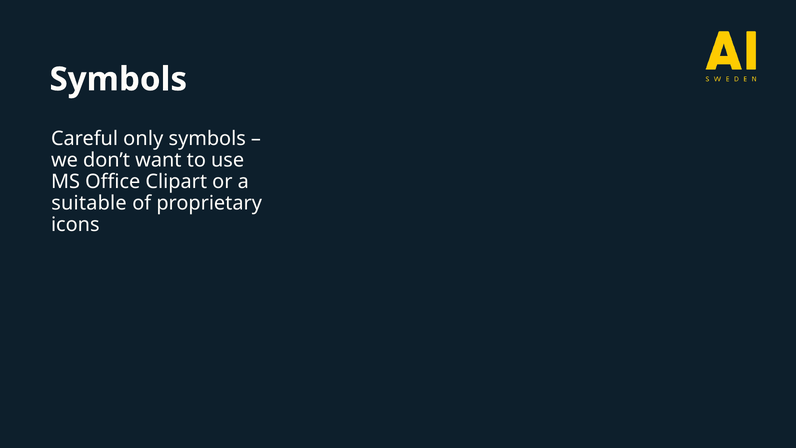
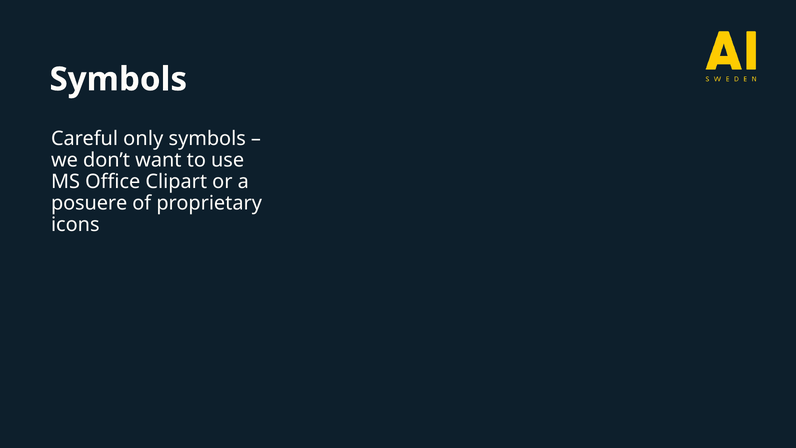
suitable: suitable -> posuere
